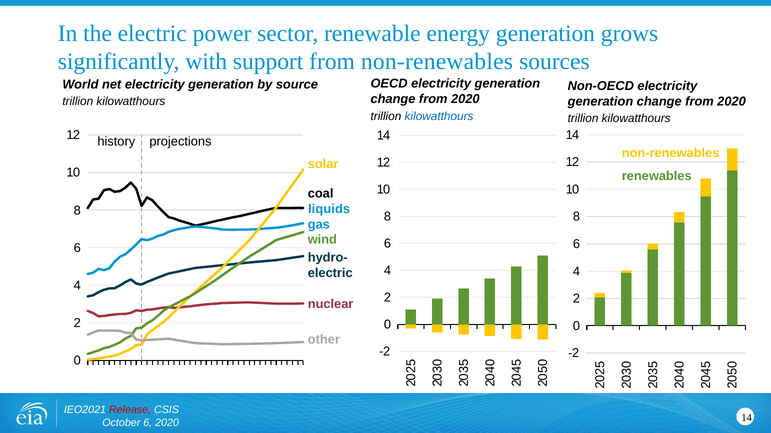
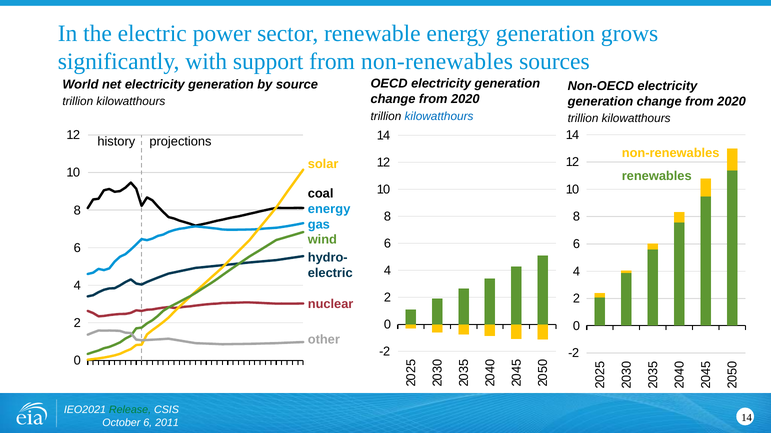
liquids at (329, 209): liquids -> energy
Release colour: red -> green
6 2020: 2020 -> 2011
